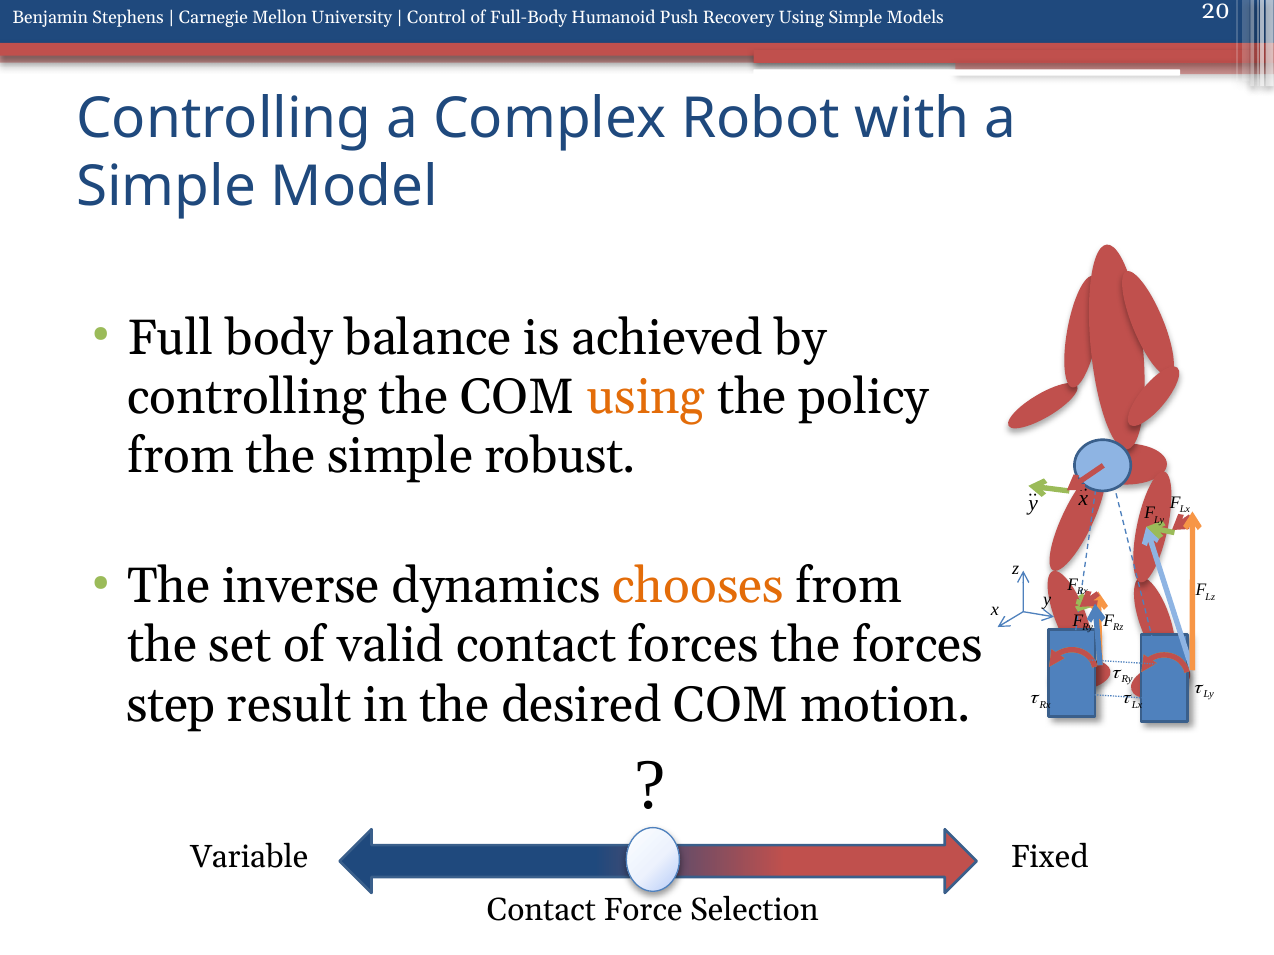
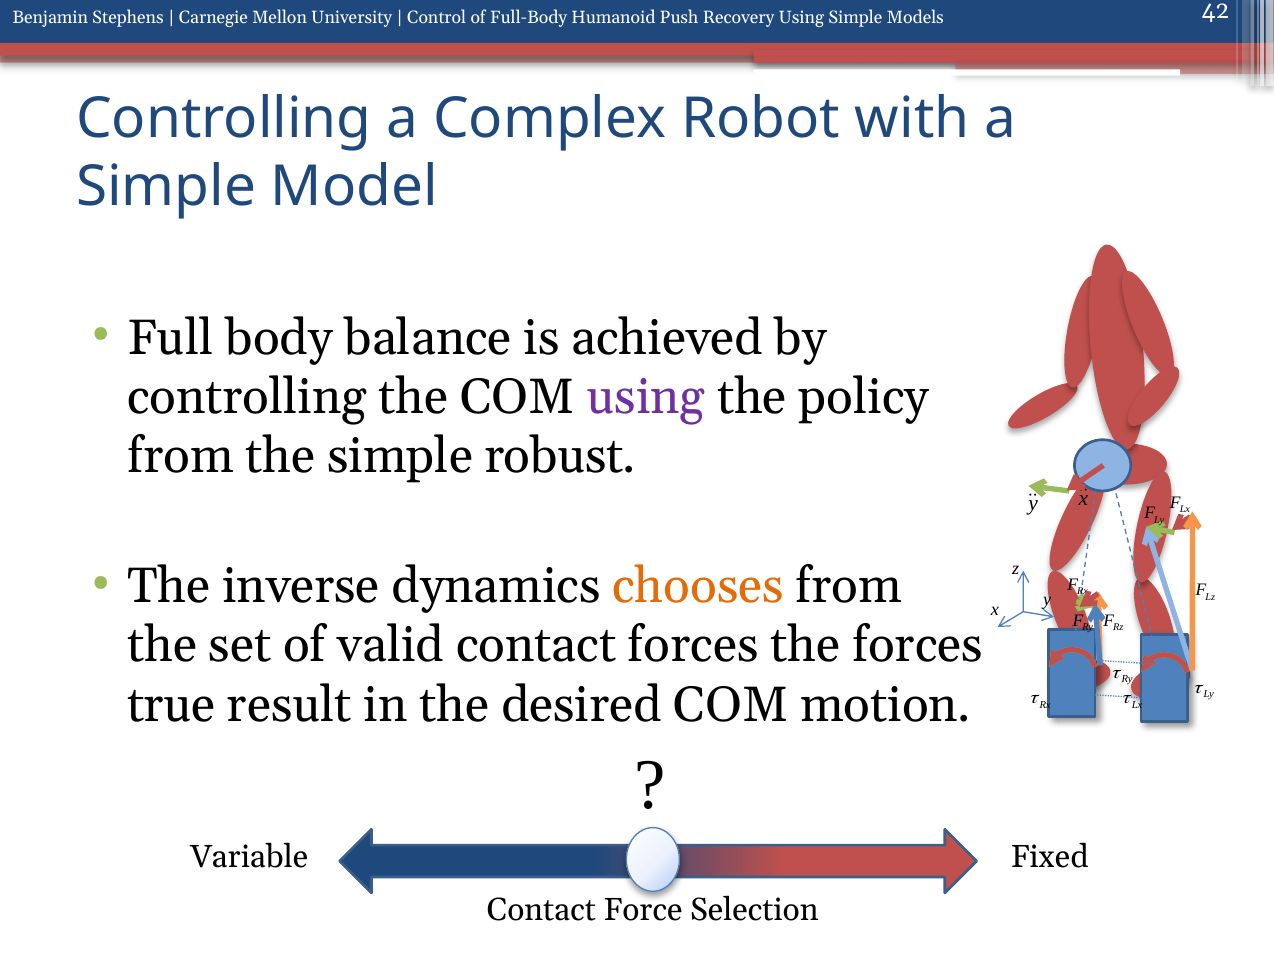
20: 20 -> 42
using at (646, 397) colour: orange -> purple
step: step -> true
